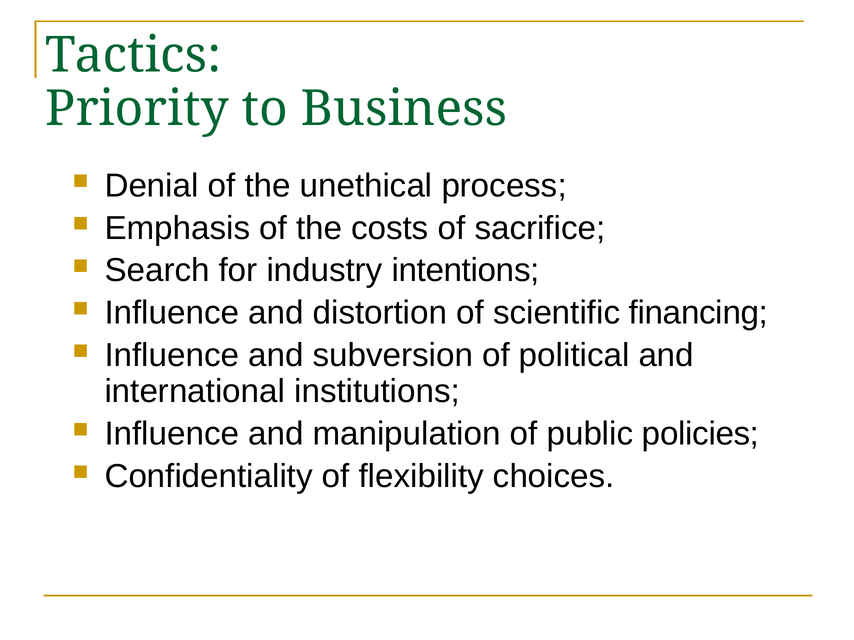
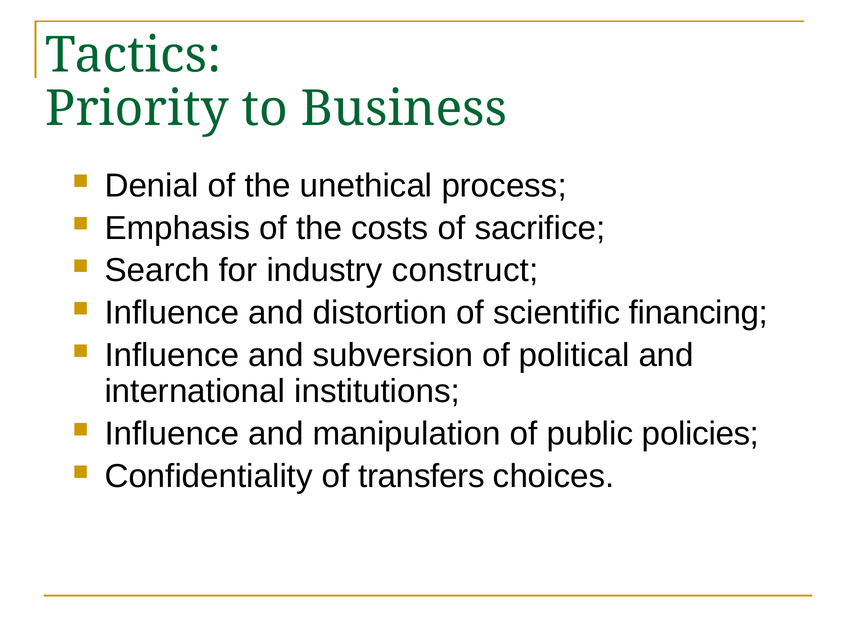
intentions: intentions -> construct
flexibility: flexibility -> transfers
